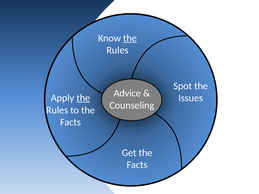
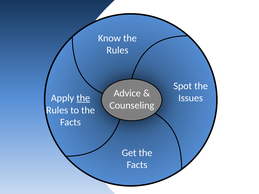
the at (130, 38) underline: present -> none
